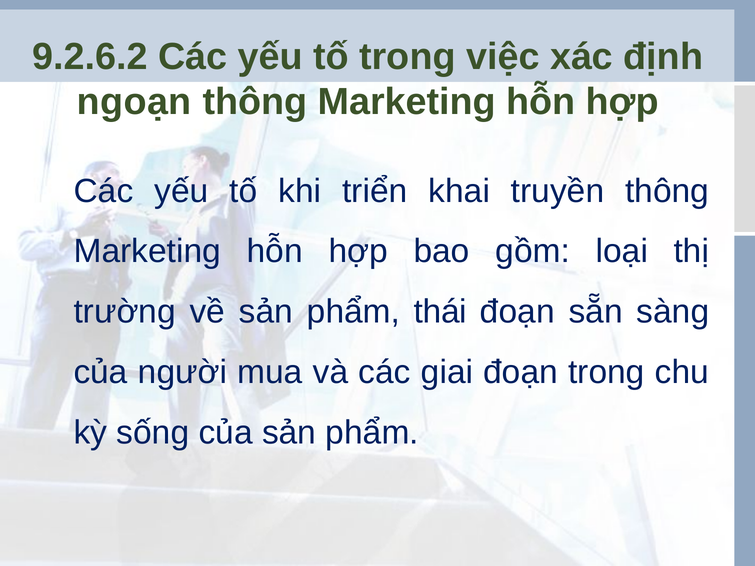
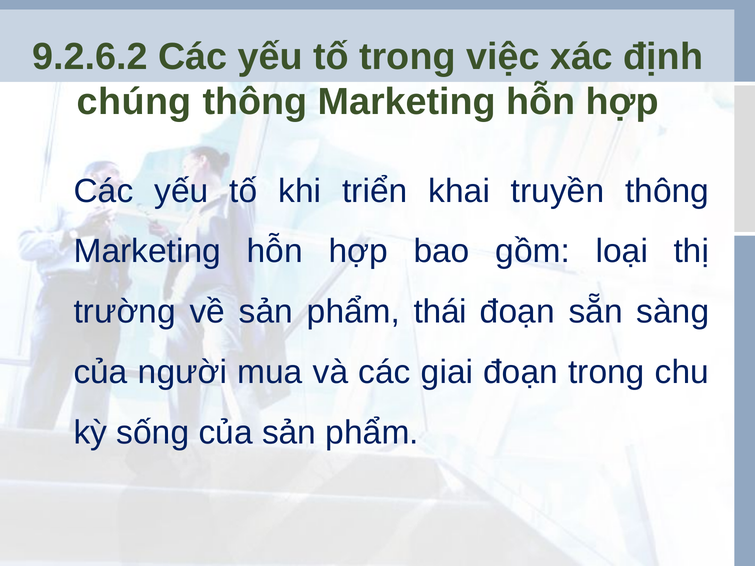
ngoạn: ngoạn -> chúng
